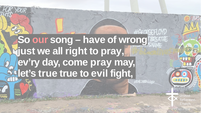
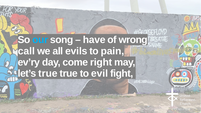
our colour: pink -> light blue
just: just -> call
right: right -> evils
to pray: pray -> pain
come pray: pray -> right
